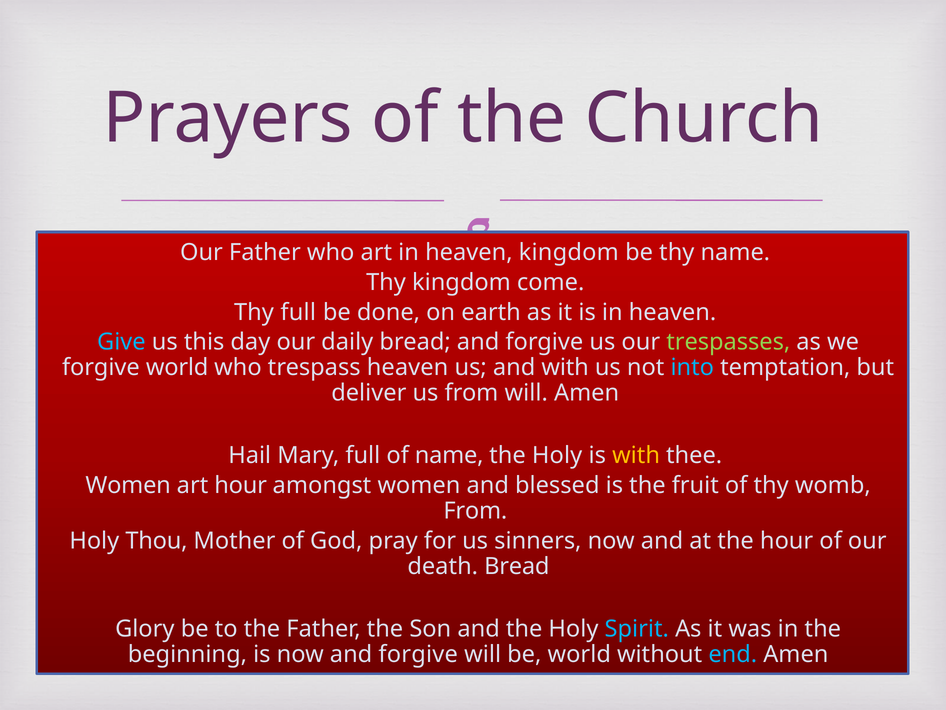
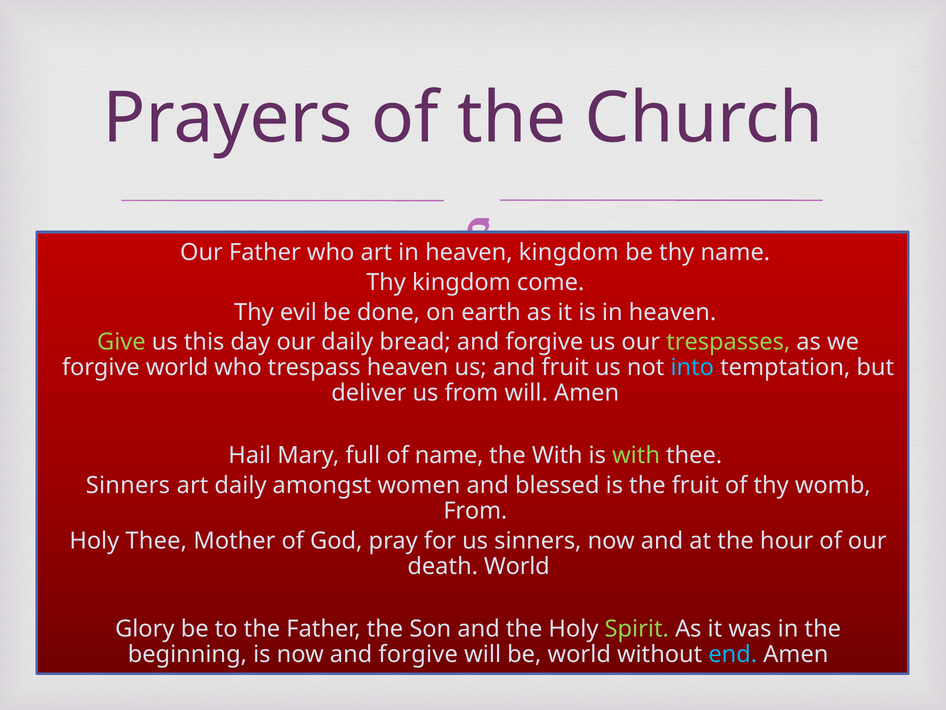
Thy full: full -> evil
Give colour: light blue -> light green
and with: with -> fruit
Holy at (557, 455): Holy -> With
with at (636, 455) colour: yellow -> light green
Women at (128, 485): Women -> Sinners
art hour: hour -> daily
Holy Thou: Thou -> Thee
death Bread: Bread -> World
Spirit colour: light blue -> light green
